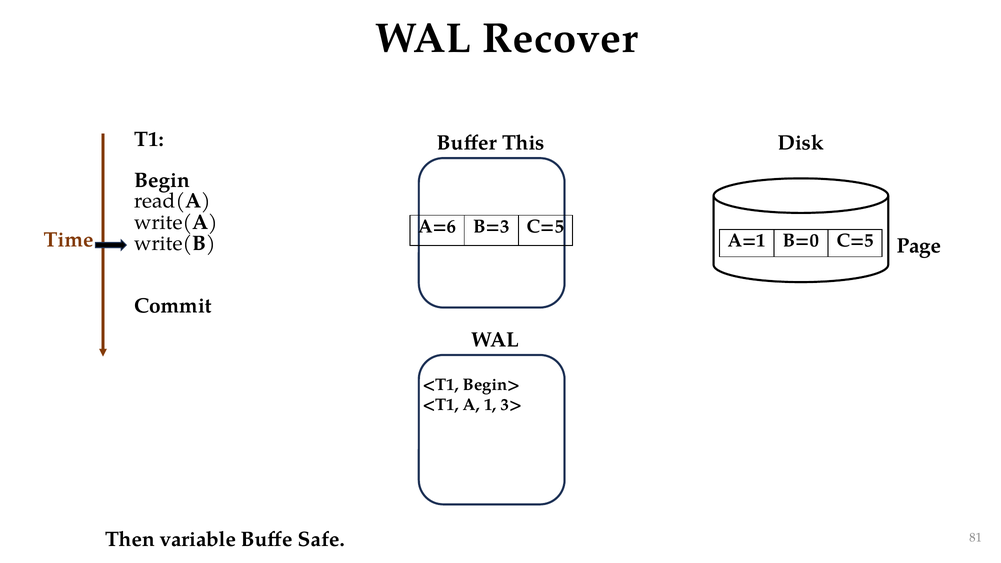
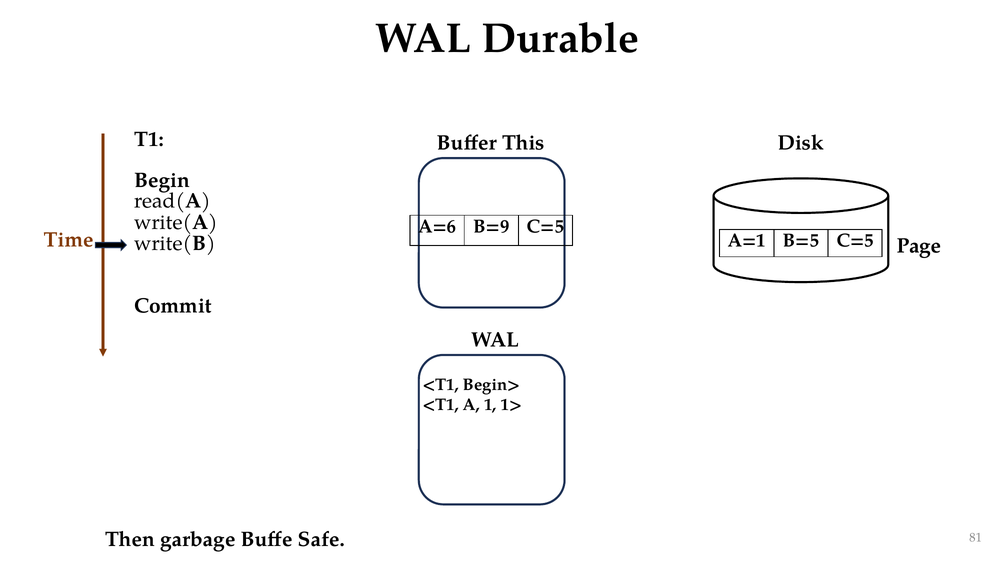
Recover: Recover -> Durable
B=3: B=3 -> B=9
B=0: B=0 -> B=5
3>: 3> -> 1>
variable: variable -> garbage
